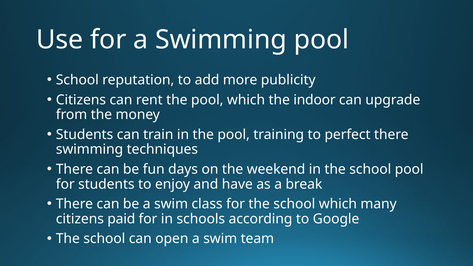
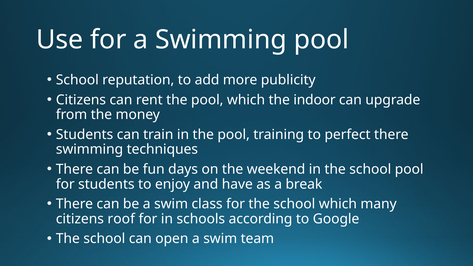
paid: paid -> roof
